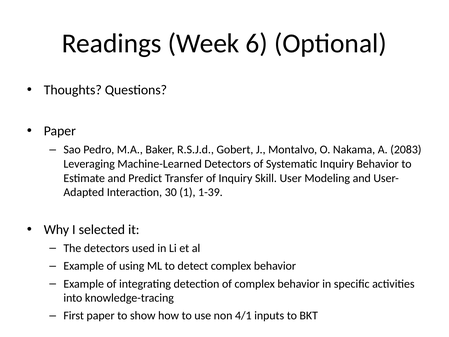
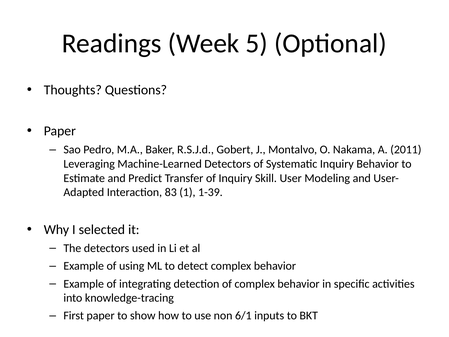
6: 6 -> 5
2083: 2083 -> 2011
30: 30 -> 83
4/1: 4/1 -> 6/1
